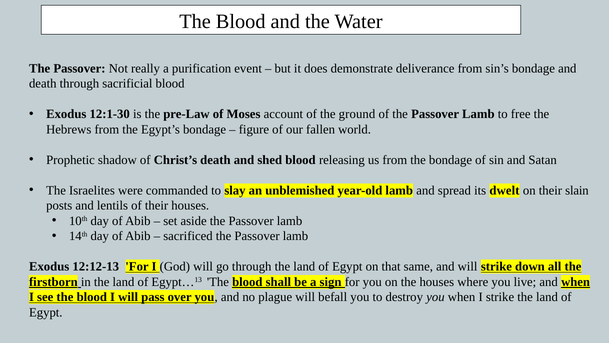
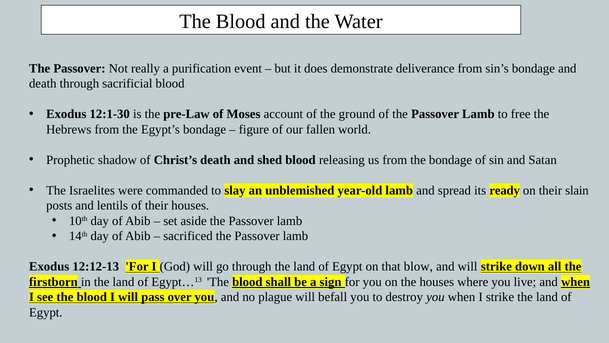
dwelt: dwelt -> ready
same: same -> blow
